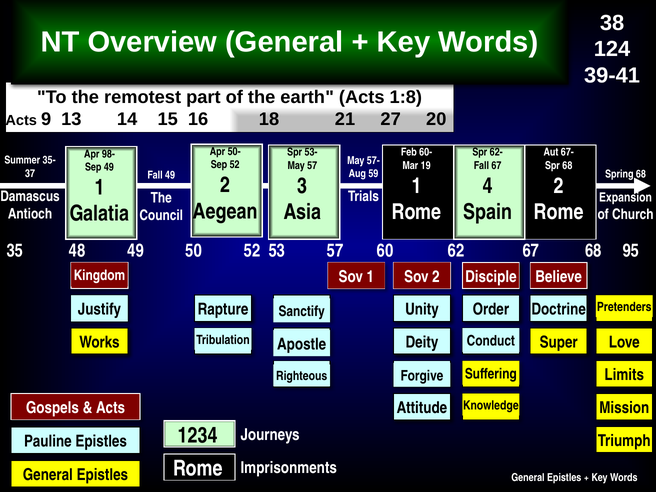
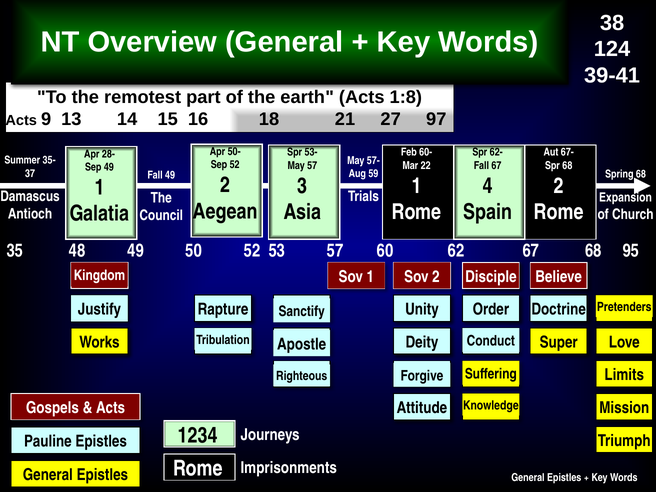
20: 20 -> 97
98-: 98- -> 28-
19: 19 -> 22
